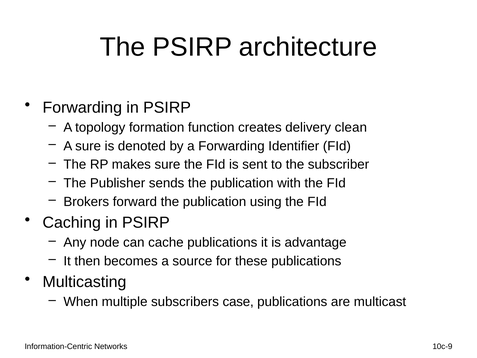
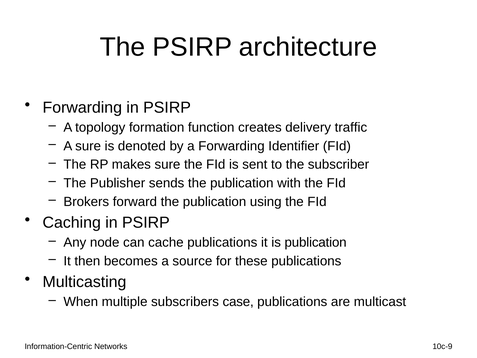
clean: clean -> traffic
is advantage: advantage -> publication
